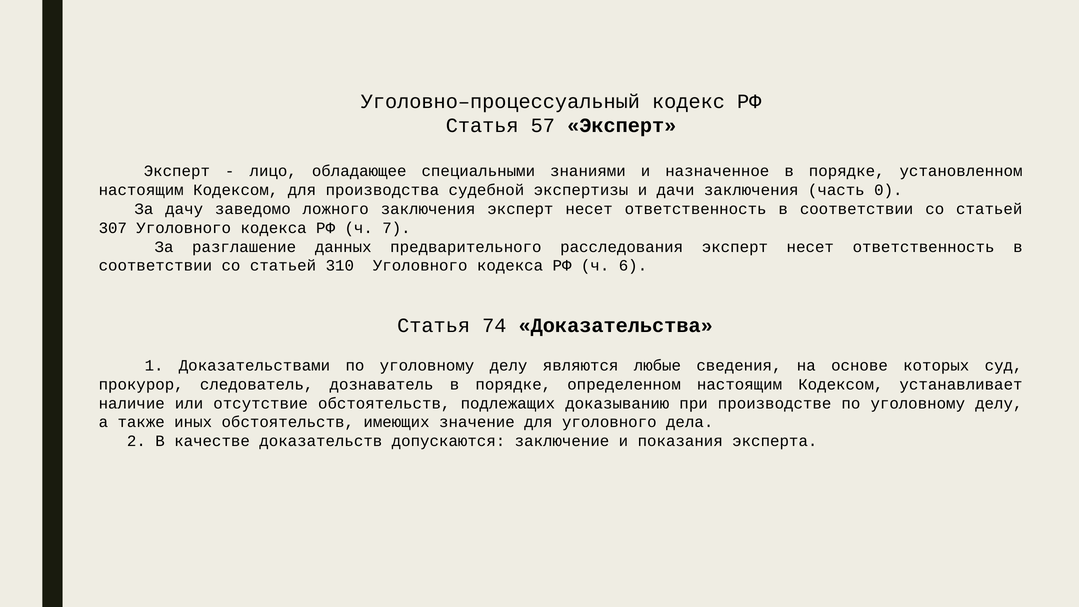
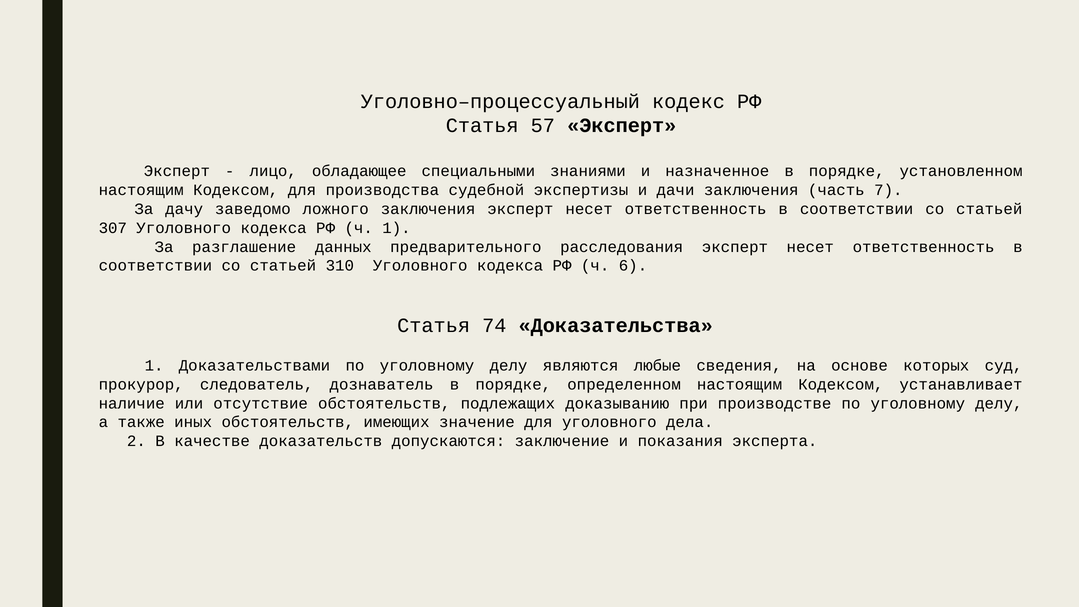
0: 0 -> 7
ч 7: 7 -> 1
